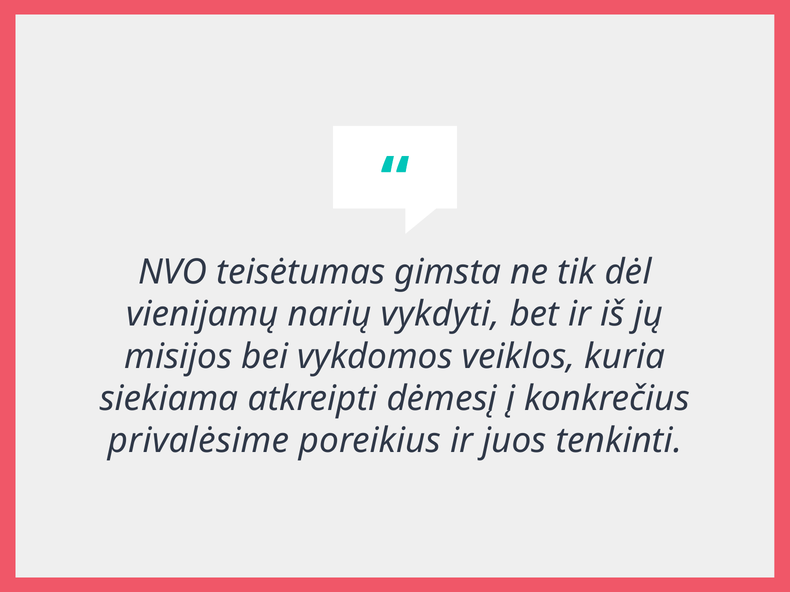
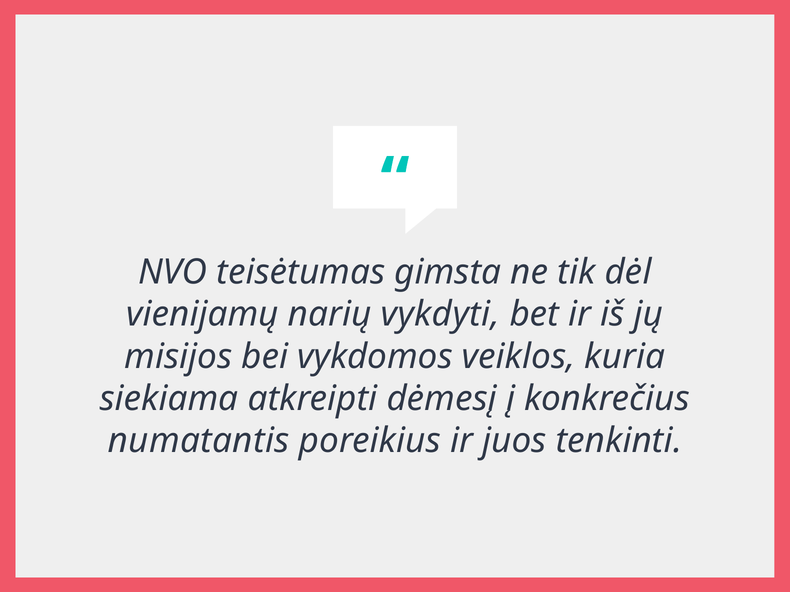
privalėsime: privalėsime -> numatantis
